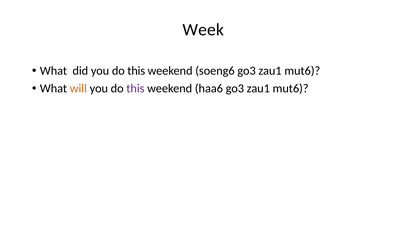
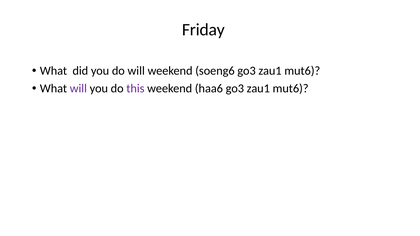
Week: Week -> Friday
did you do this: this -> will
will at (78, 89) colour: orange -> purple
